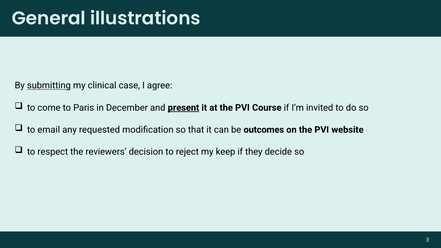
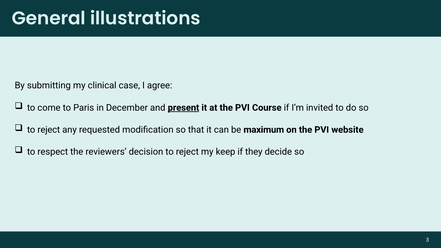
submitting underline: present -> none
email at (49, 130): email -> reject
outcomes: outcomes -> maximum
